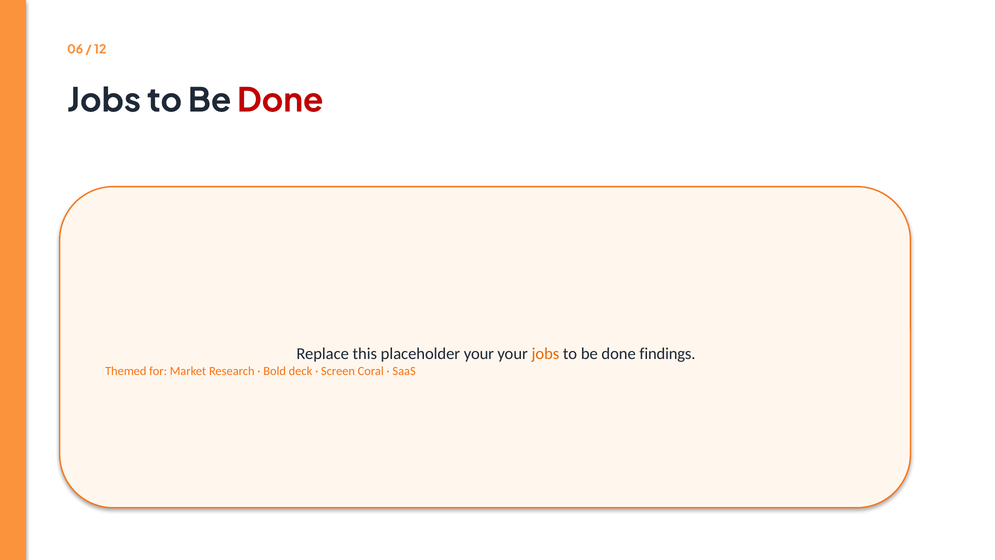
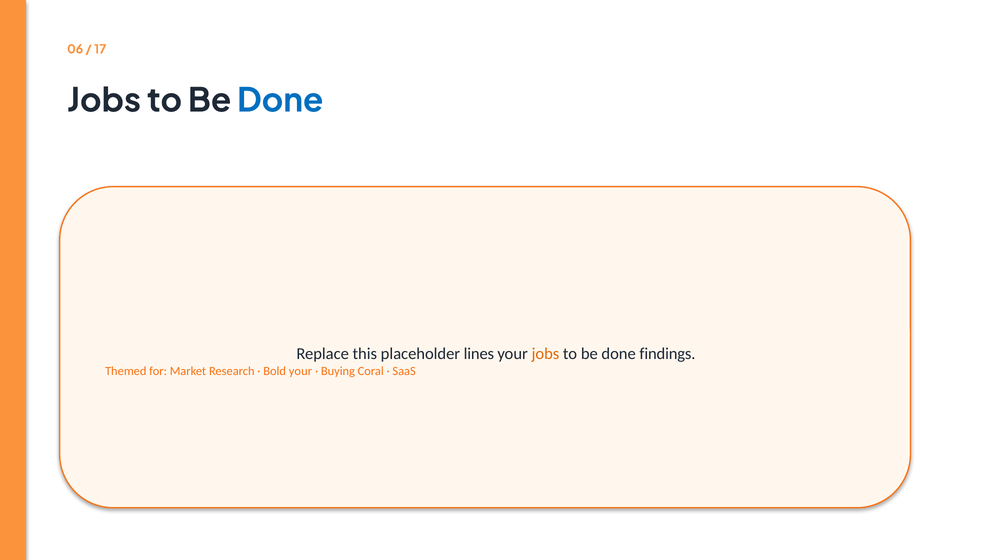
12: 12 -> 17
Done at (280, 101) colour: red -> blue
placeholder your: your -> lines
Bold deck: deck -> your
Screen: Screen -> Buying
